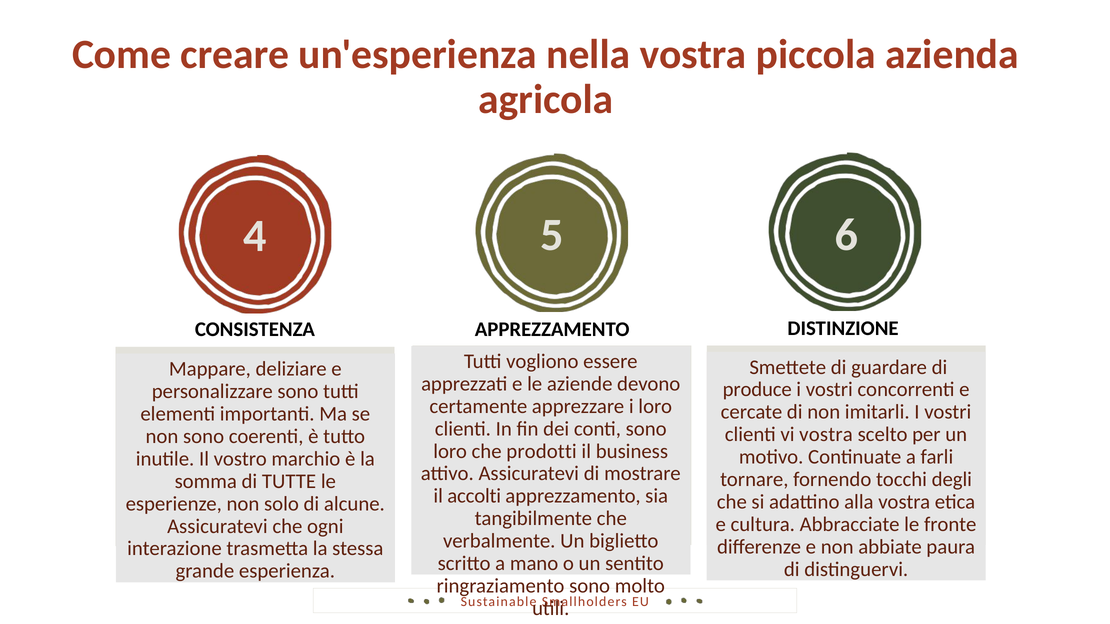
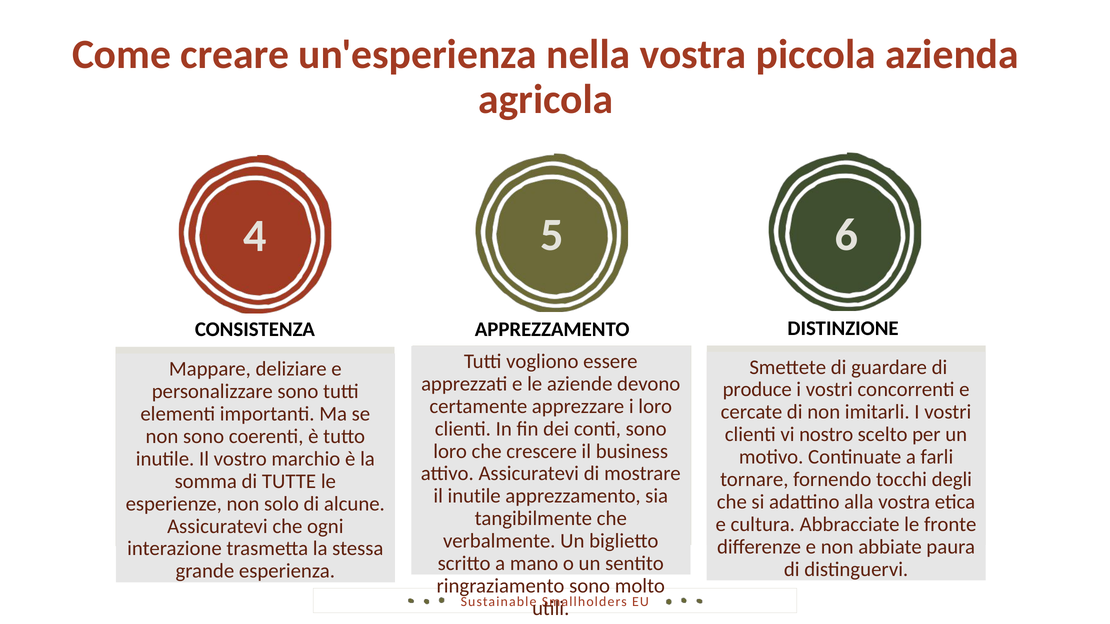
vi vostra: vostra -> nostro
prodotti: prodotti -> crescere
il accolti: accolti -> inutile
